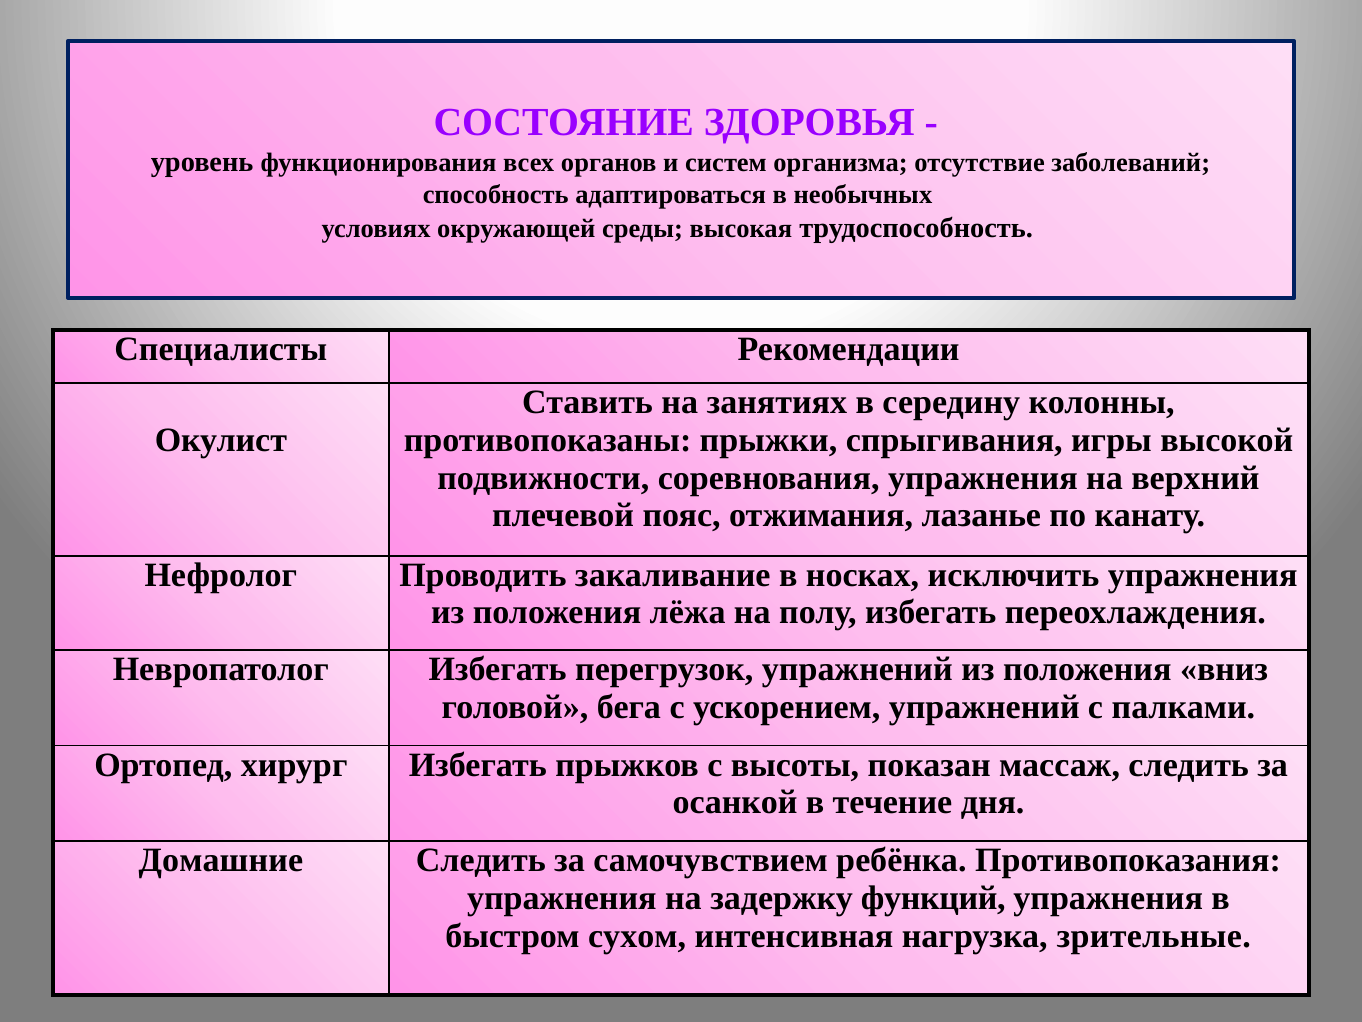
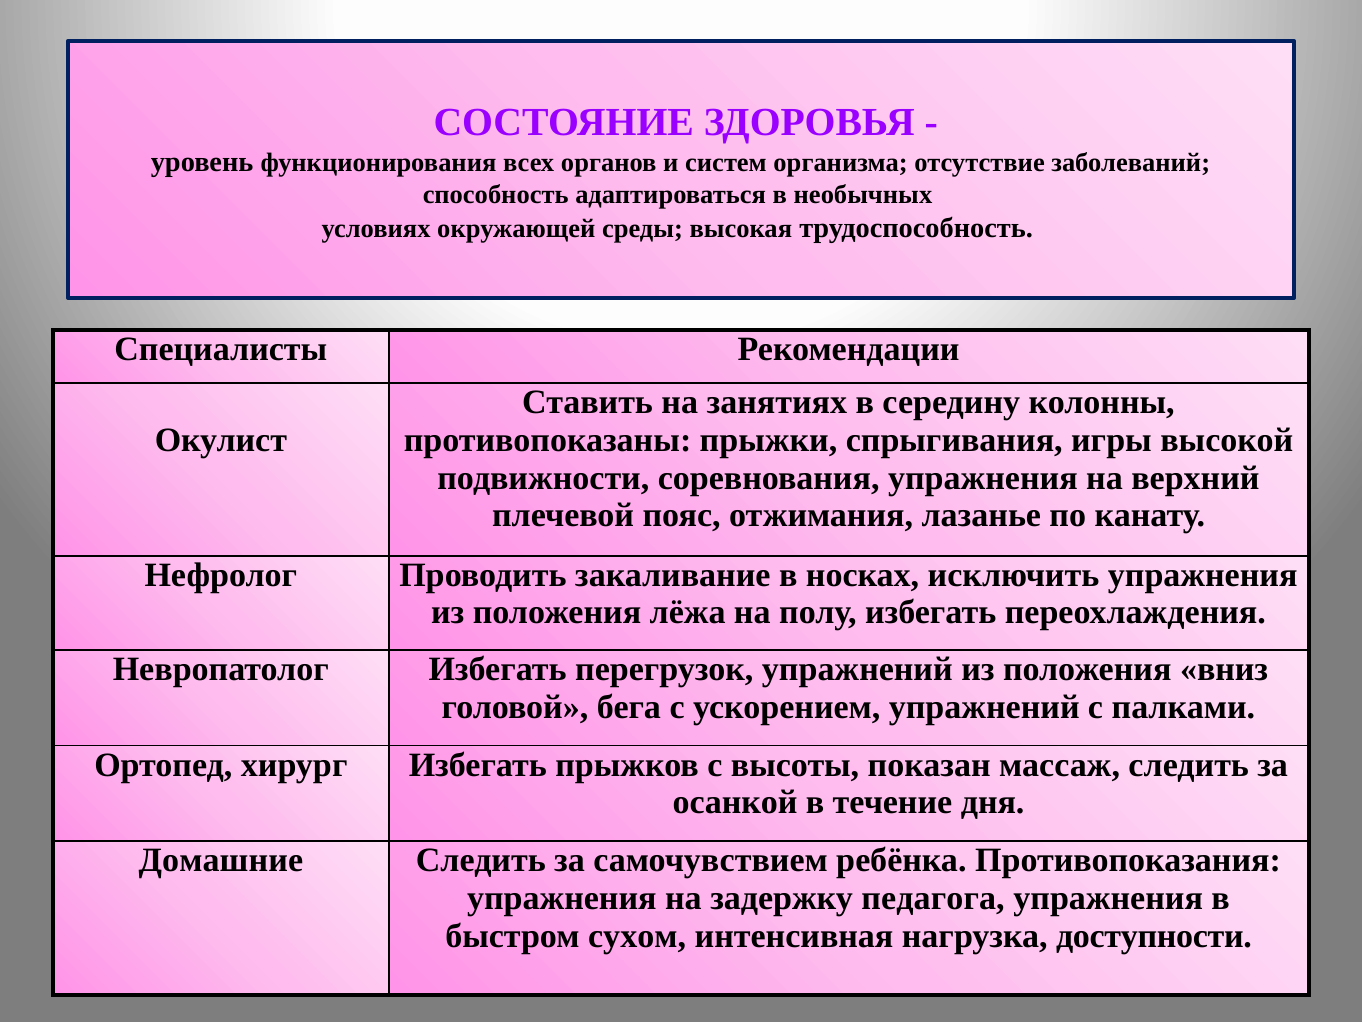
функций: функций -> педагога
зрительные: зрительные -> доступности
